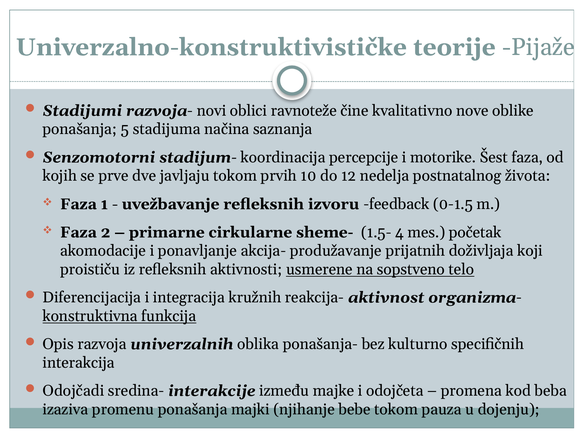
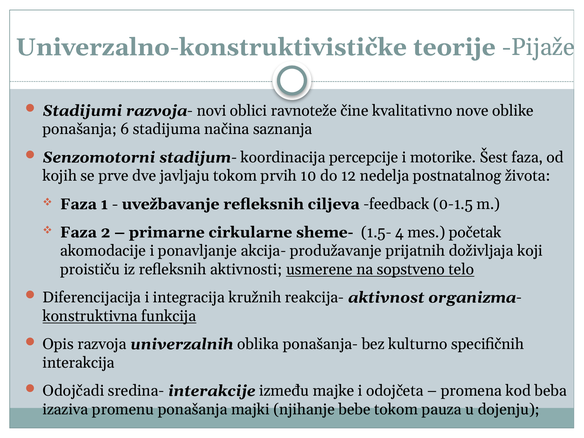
5: 5 -> 6
izvoru: izvoru -> ciljeva
